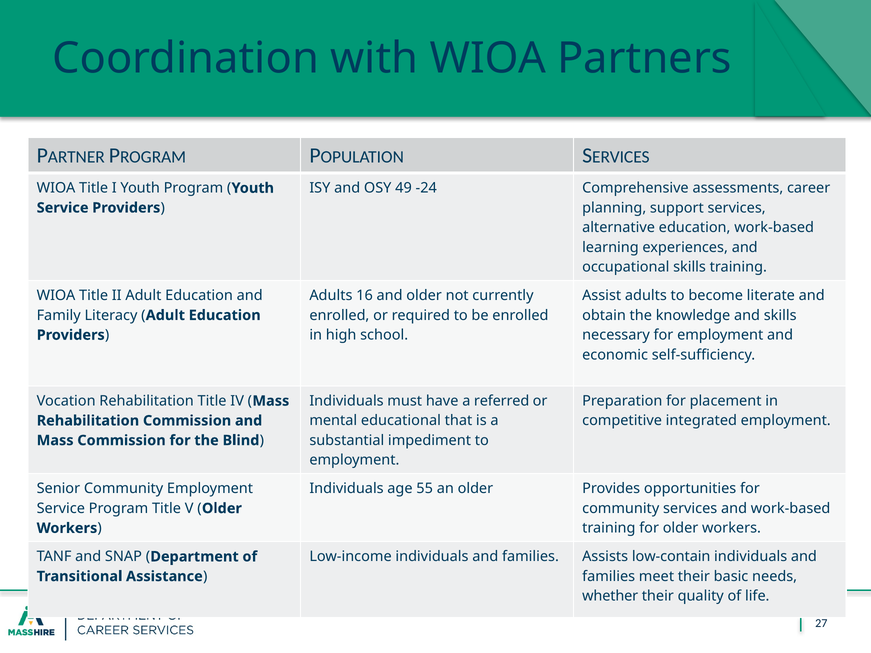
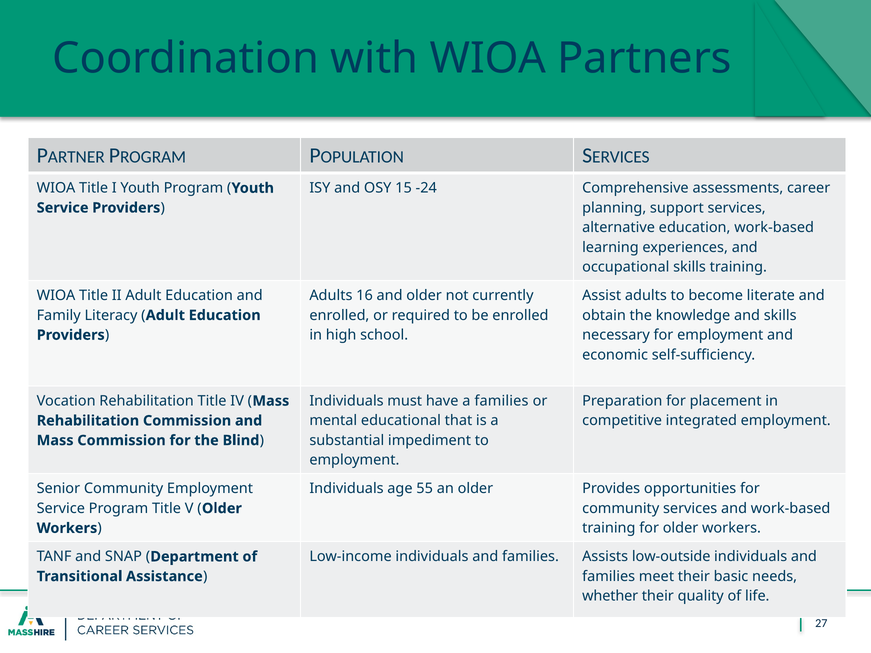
49: 49 -> 15
a referred: referred -> families
low-contain: low-contain -> low-outside
